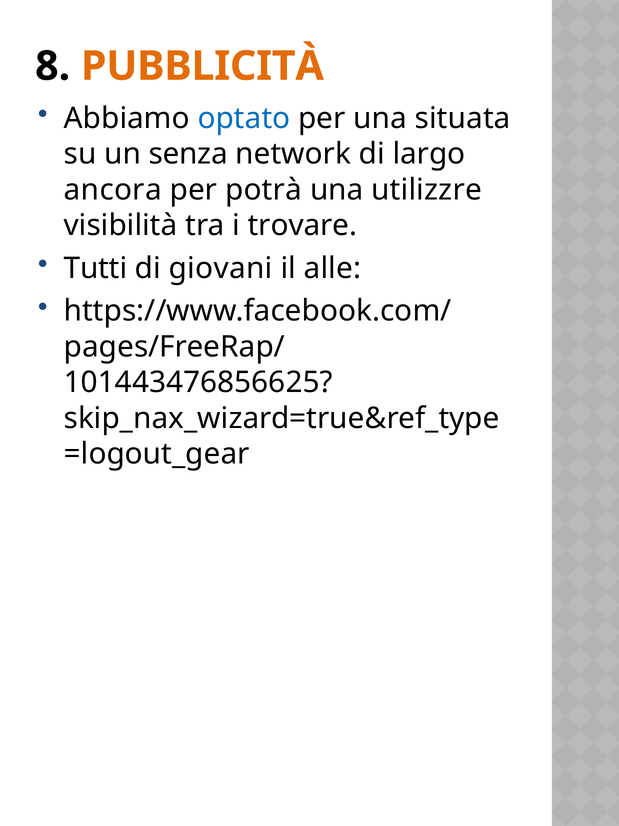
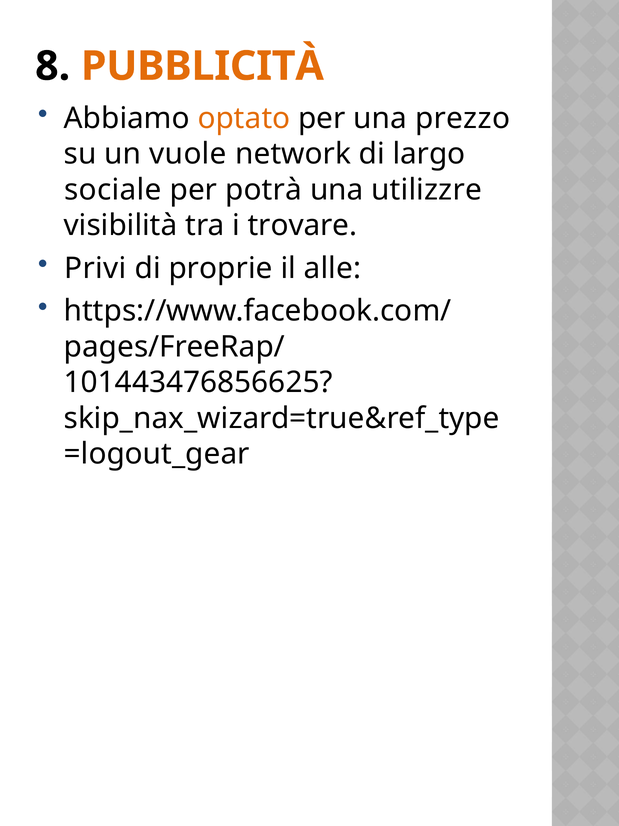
optato colour: blue -> orange
situata: situata -> prezzo
senza: senza -> vuole
ancora: ancora -> sociale
Tutti: Tutti -> Privi
giovani: giovani -> proprie
